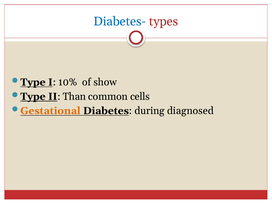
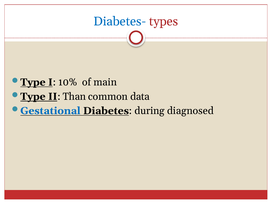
show: show -> main
cells: cells -> data
Gestational colour: orange -> blue
